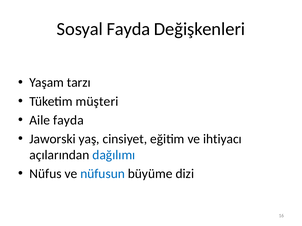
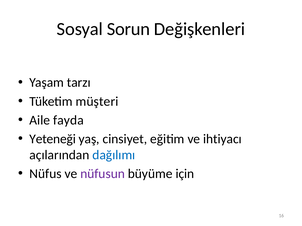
Sosyal Fayda: Fayda -> Sorun
Jaworski: Jaworski -> Yeteneği
nüfusun colour: blue -> purple
dizi: dizi -> için
